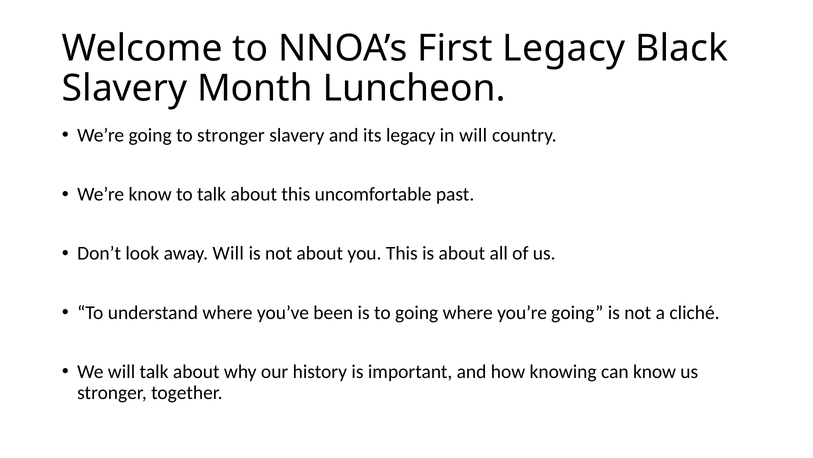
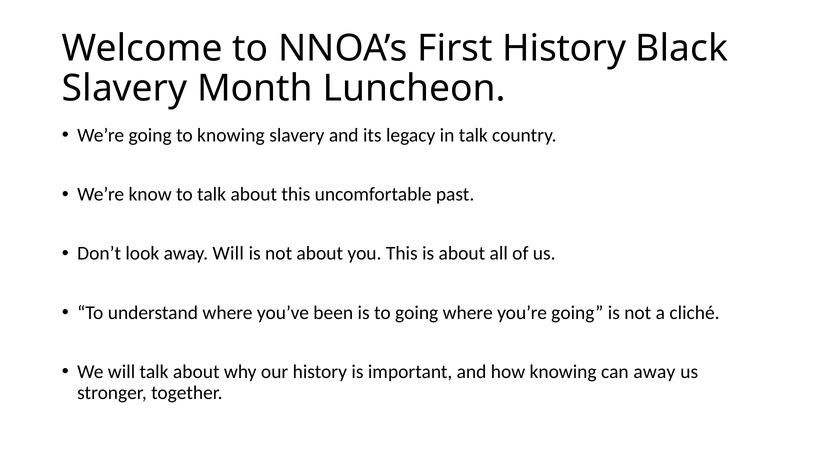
First Legacy: Legacy -> History
to stronger: stronger -> knowing
in will: will -> talk
can know: know -> away
